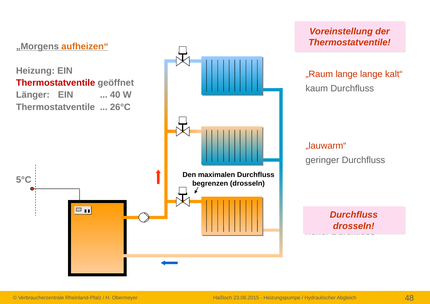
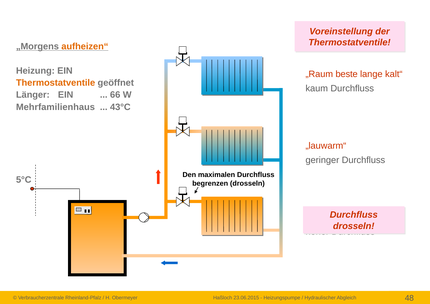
„Raum lange: lange -> beste
Thermostatventile at (56, 83) colour: red -> orange
40: 40 -> 66
Thermostatventile at (55, 107): Thermostatventile -> Mehrfamilienhaus
26°C: 26°C -> 43°C
